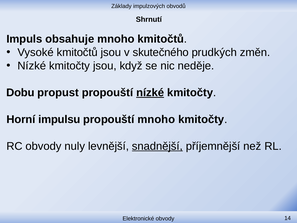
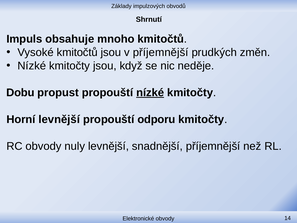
v skutečného: skutečného -> příjemnější
Horní impulsu: impulsu -> levnější
propouští mnoho: mnoho -> odporu
snadnější underline: present -> none
